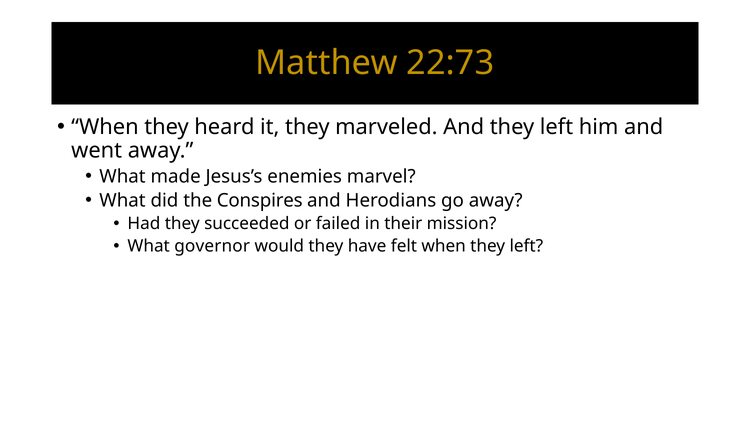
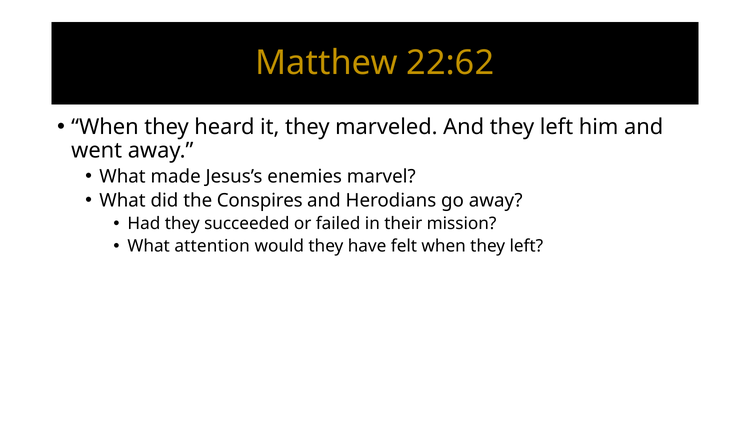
22:73: 22:73 -> 22:62
governor: governor -> attention
